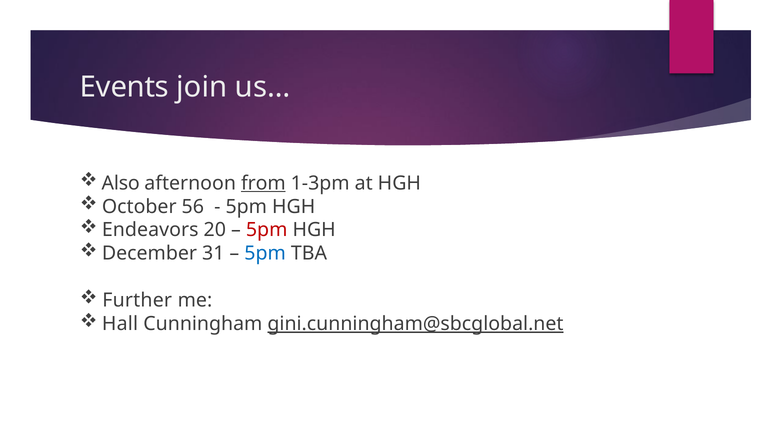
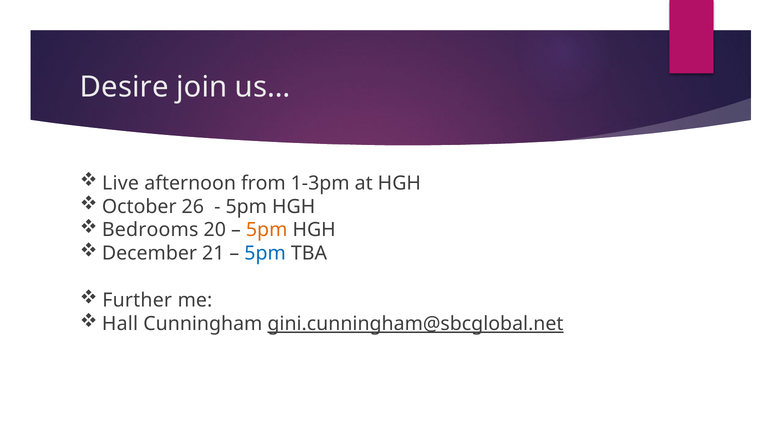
Events: Events -> Desire
Also: Also -> Live
from underline: present -> none
56: 56 -> 26
Endeavors: Endeavors -> Bedrooms
5pm at (267, 230) colour: red -> orange
31: 31 -> 21
